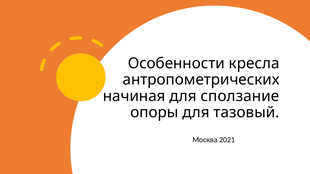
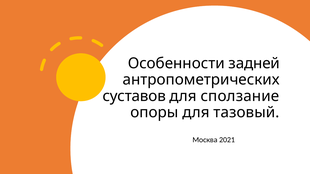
кресла: кресла -> задней
начиная: начиная -> суставов
